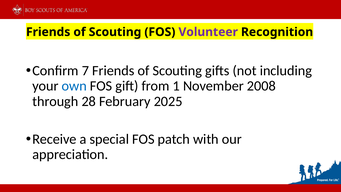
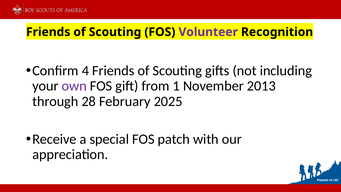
7: 7 -> 4
own colour: blue -> purple
2008: 2008 -> 2013
